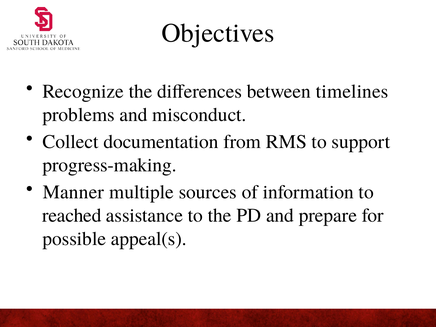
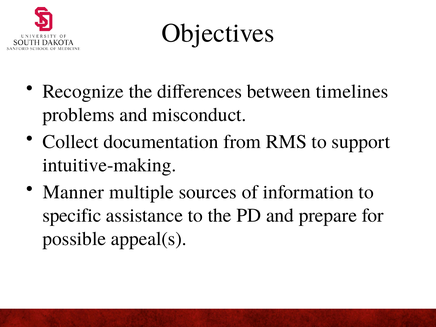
progress-making: progress-making -> intuitive-making
reached: reached -> specific
